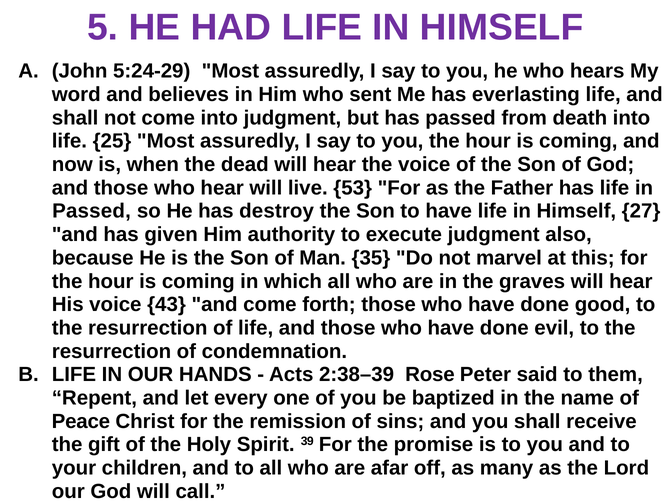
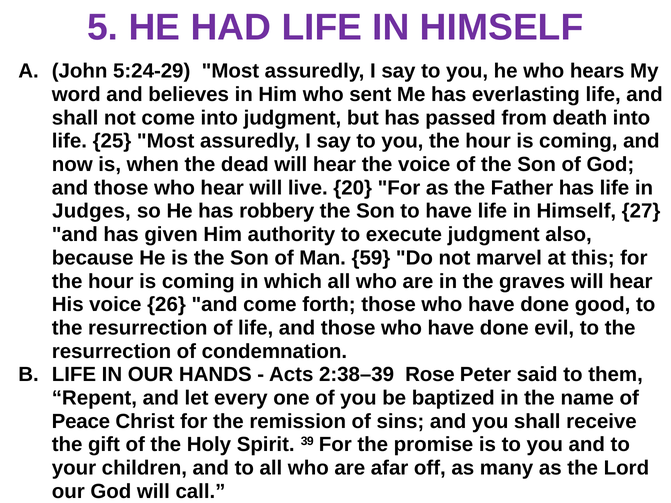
53: 53 -> 20
Passed at (91, 211): Passed -> Judges
destroy: destroy -> robbery
35: 35 -> 59
43: 43 -> 26
